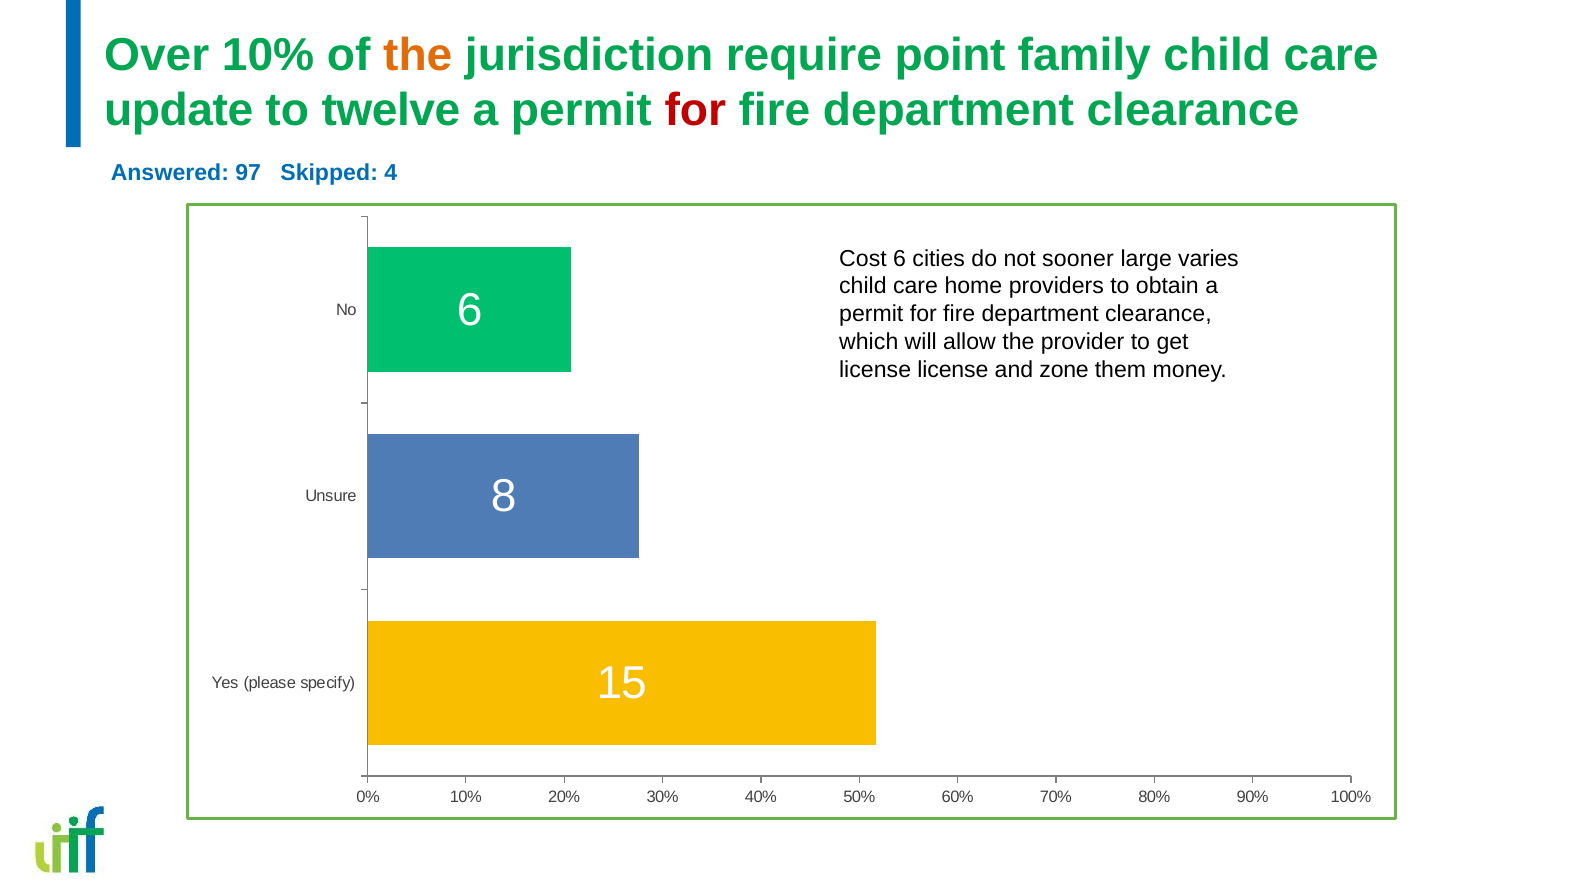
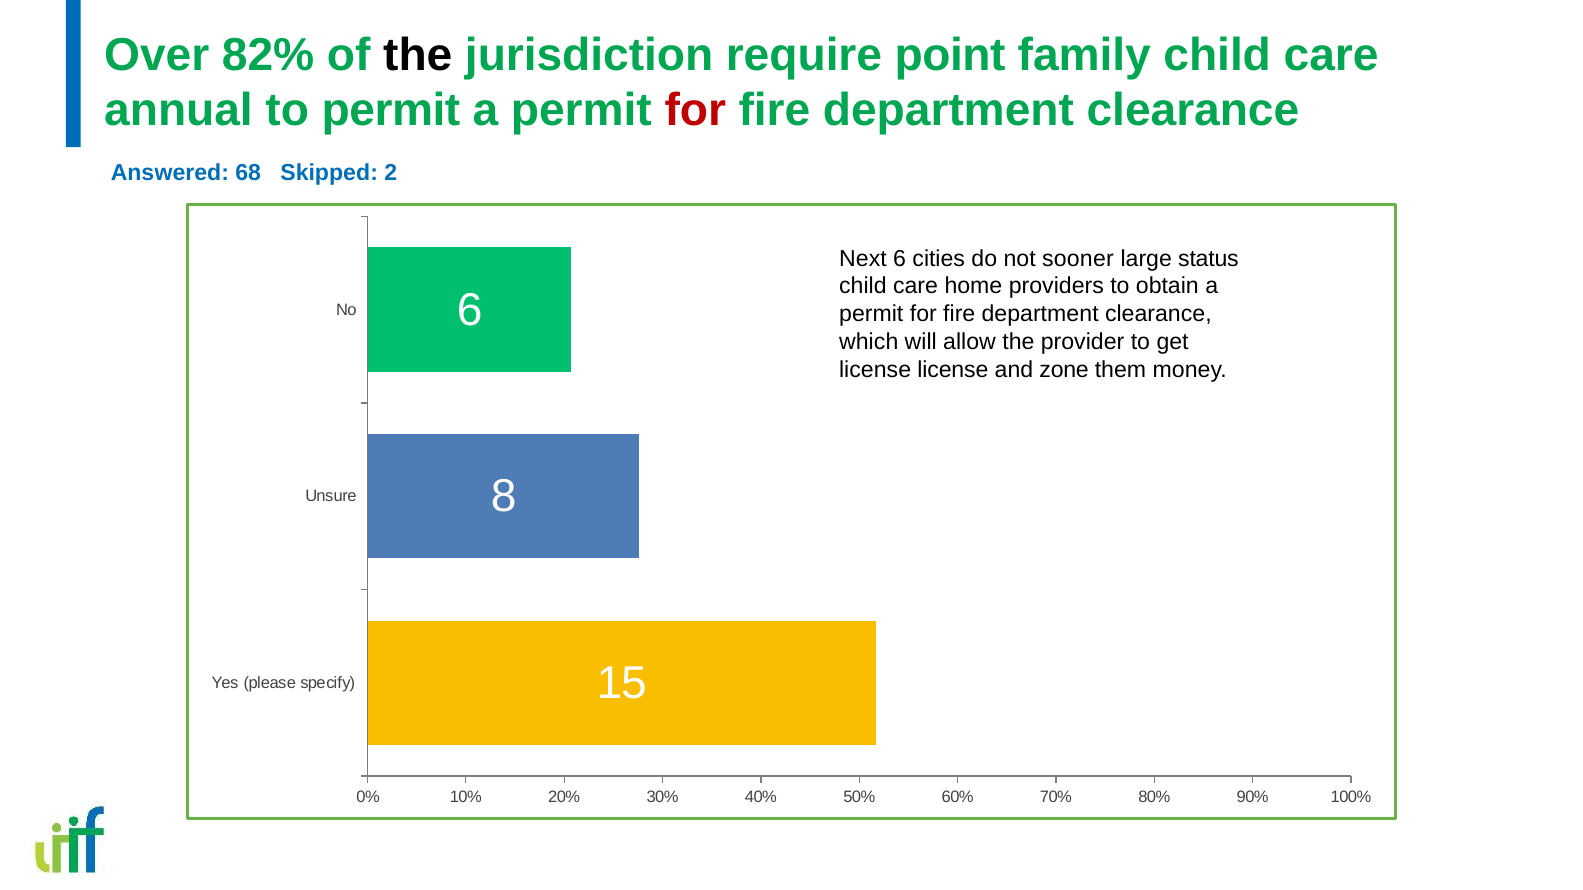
Over 10%: 10% -> 82%
the at (418, 55) colour: orange -> black
update: update -> annual
to twelve: twelve -> permit
97: 97 -> 68
4: 4 -> 2
Cost: Cost -> Next
varies: varies -> status
